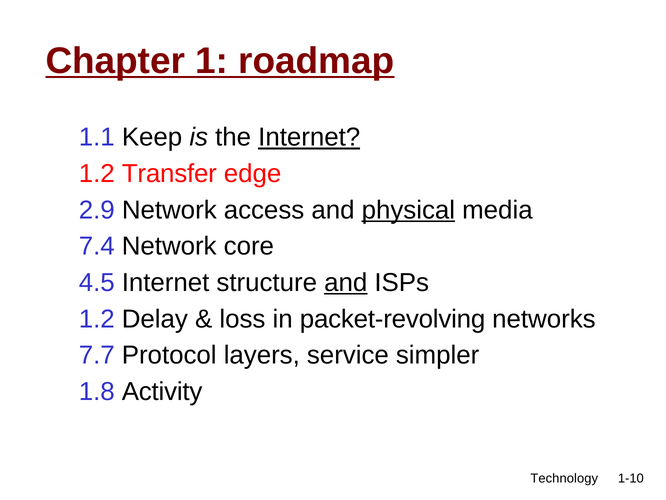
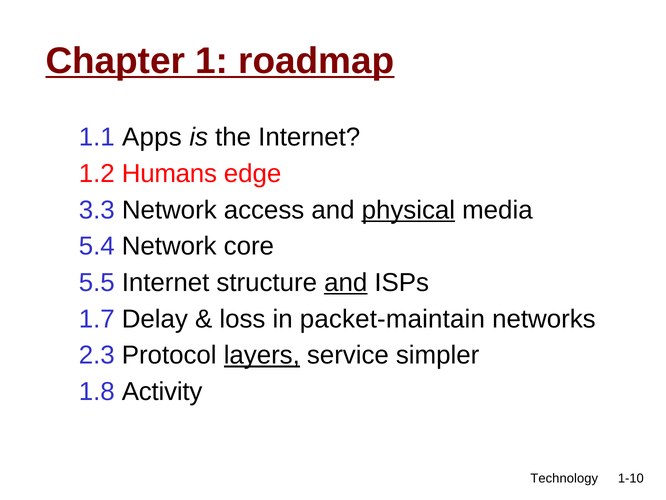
Keep: Keep -> Apps
Internet at (309, 137) underline: present -> none
Transfer: Transfer -> Humans
2.9: 2.9 -> 3.3
7.4: 7.4 -> 5.4
4.5: 4.5 -> 5.5
1.2 at (97, 319): 1.2 -> 1.7
packet-revolving: packet-revolving -> packet-maintain
7.7: 7.7 -> 2.3
layers underline: none -> present
